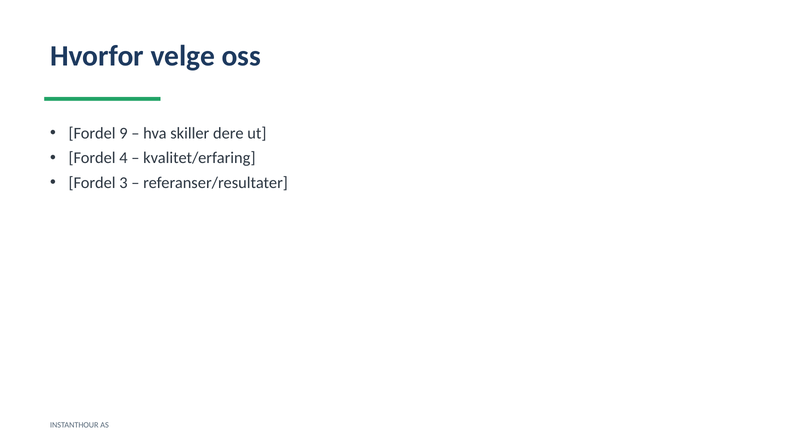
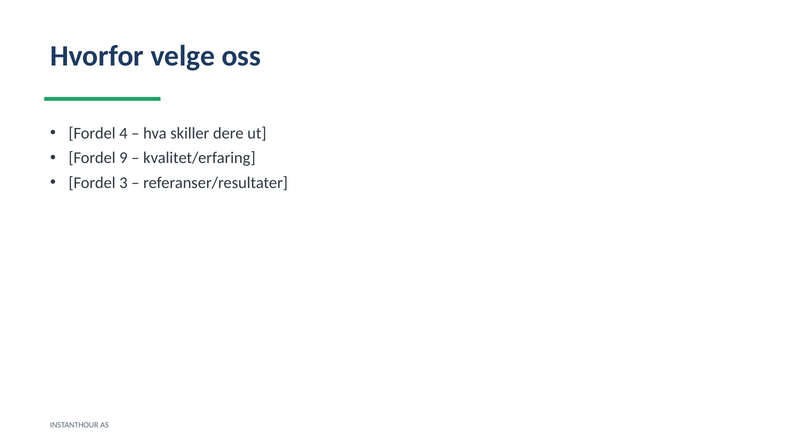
9: 9 -> 4
4: 4 -> 9
